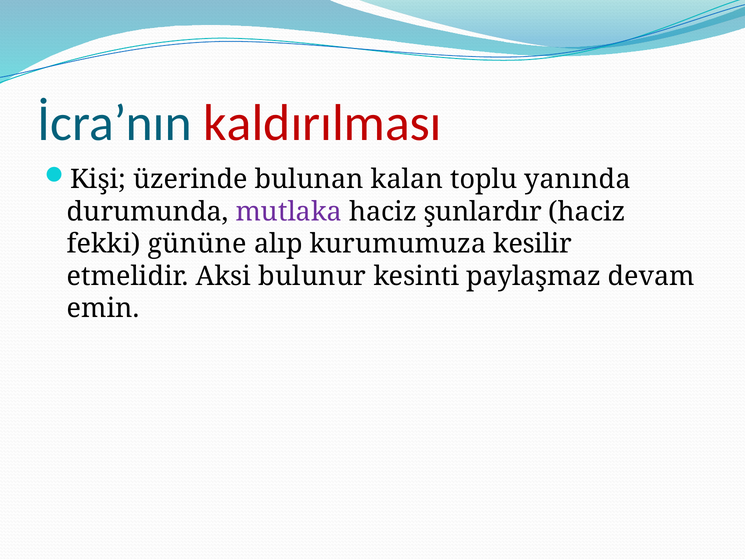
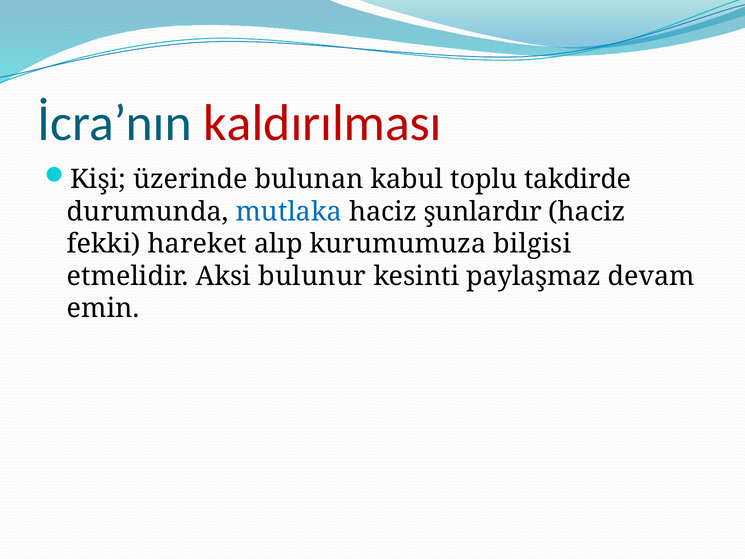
kalan: kalan -> kabul
yanında: yanında -> takdirde
mutlaka colour: purple -> blue
gününe: gününe -> hareket
kesilir: kesilir -> bilgisi
